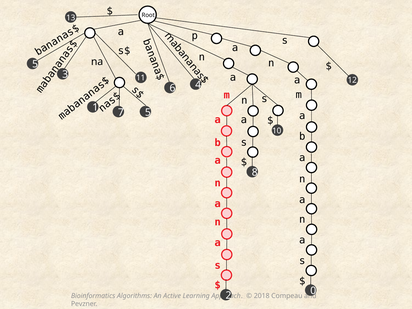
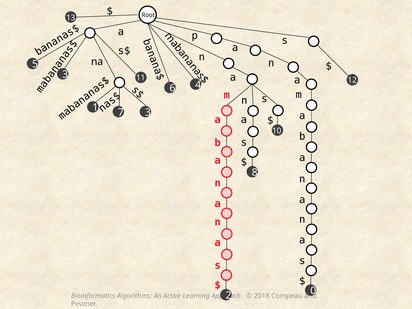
7 5: 5 -> 3
